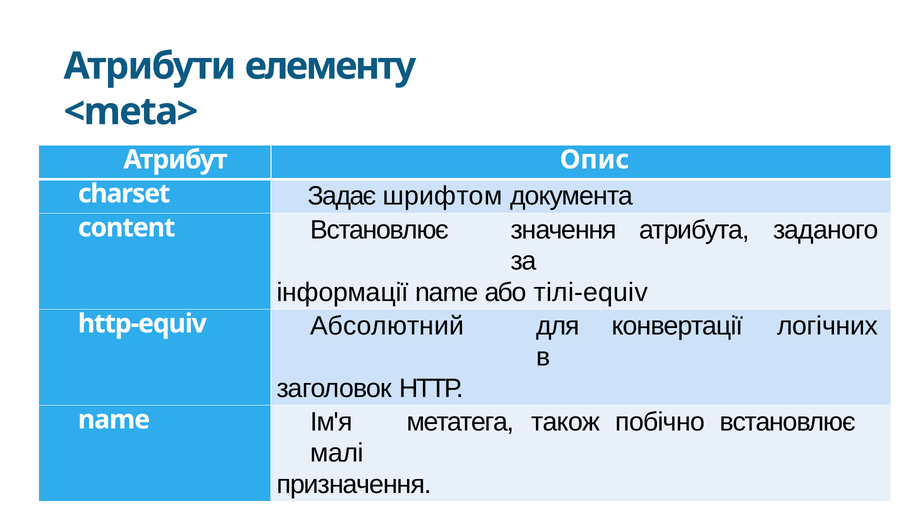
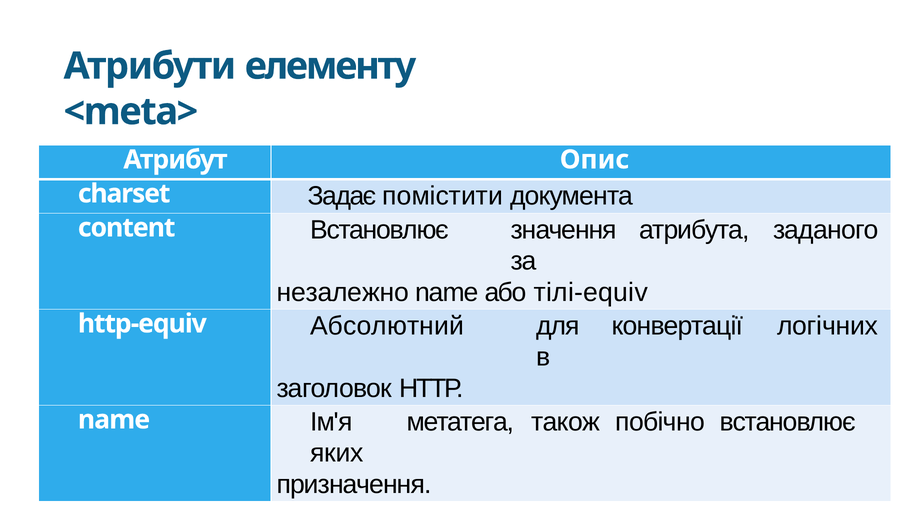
шрифтом: шрифтом -> помістити
інформації: інформації -> незалежно
малі: малі -> яких
